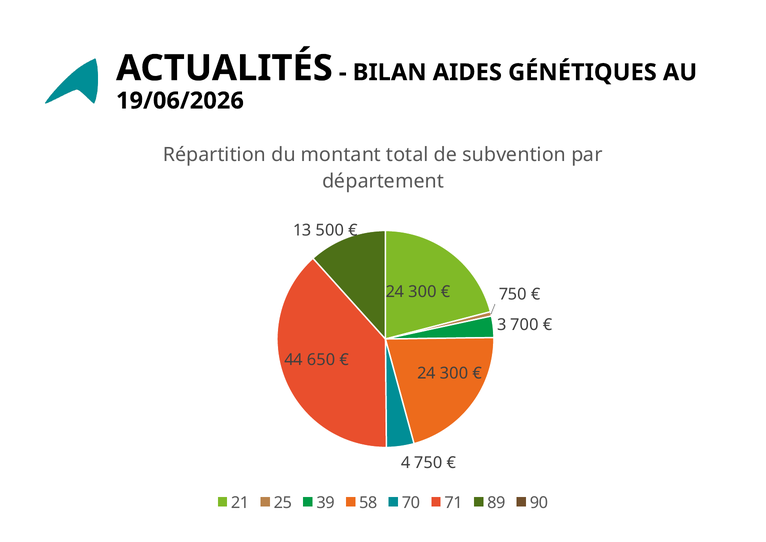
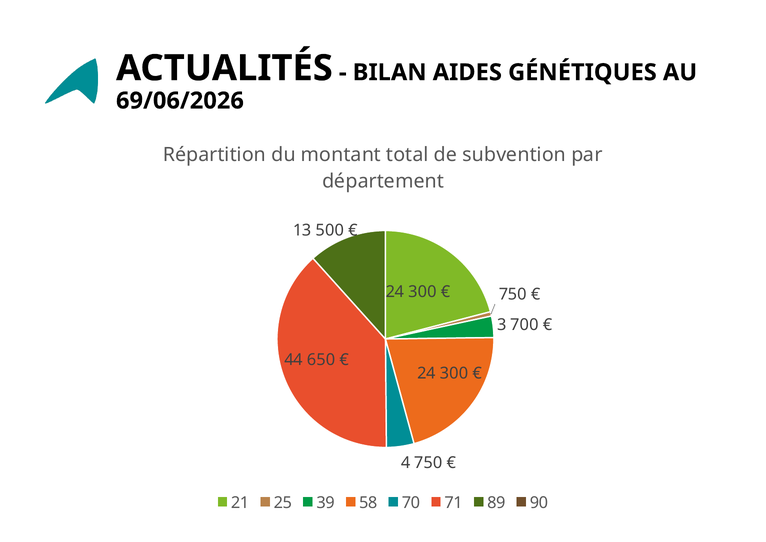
19/06/2026: 19/06/2026 -> 69/06/2026
